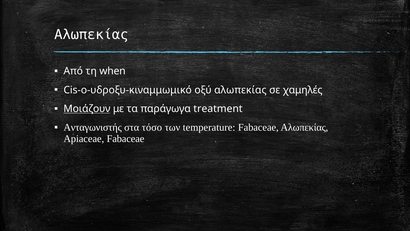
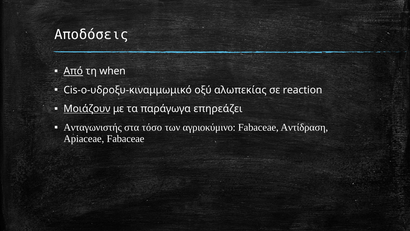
Αλωπεκίας at (91, 35): Αλωπεκίας -> Αποδόσεις
Από underline: none -> present
χαμηλές: χαμηλές -> reaction
treatment: treatment -> επηρεάζει
temperature: temperature -> αγριοκύμινο
Fabaceae Αλωπεκίας: Αλωπεκίας -> Αντίδραση
